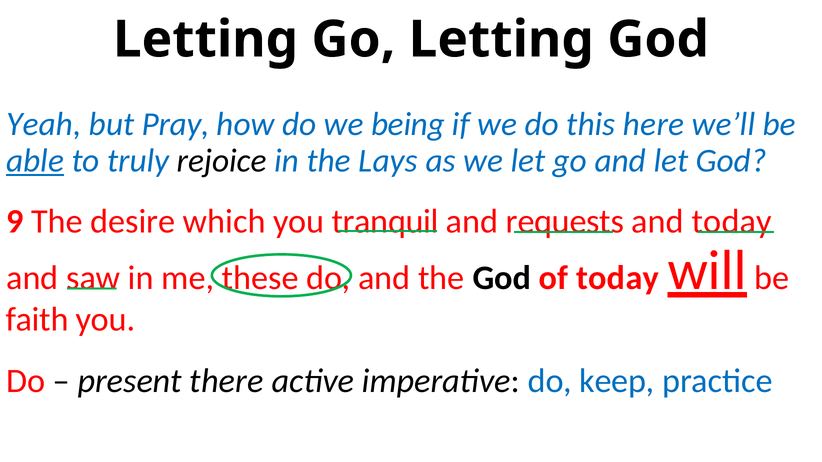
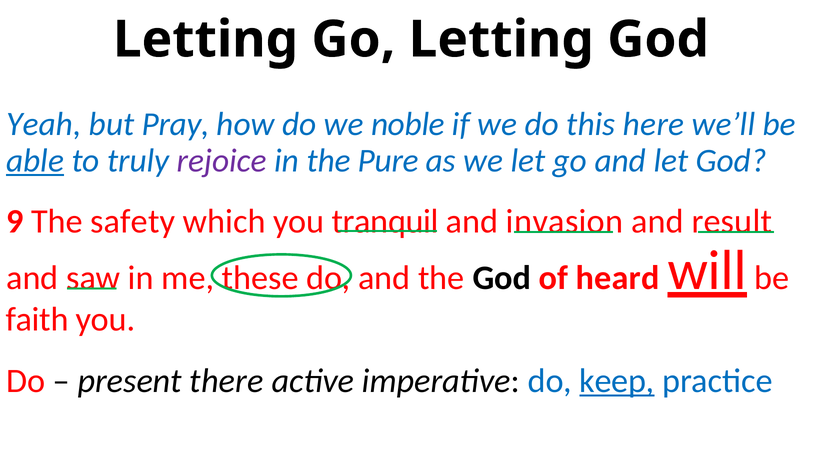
being: being -> noble
rejoice colour: black -> purple
Lays: Lays -> Pure
desire: desire -> safety
requests: requests -> invasion
and today: today -> result
of today: today -> heard
keep underline: none -> present
